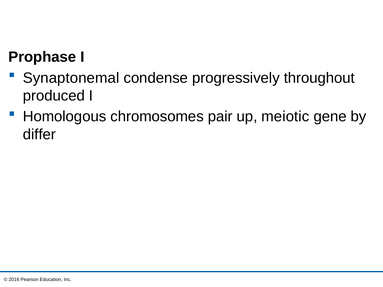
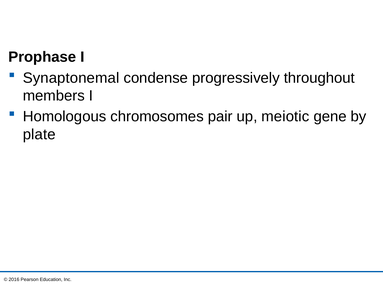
produced: produced -> members
differ: differ -> plate
